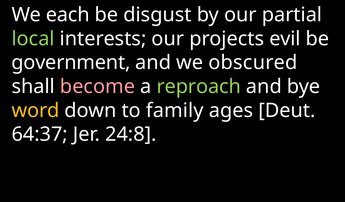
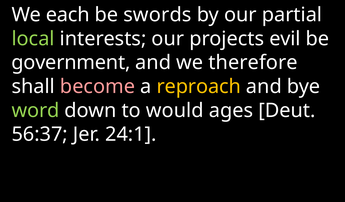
disgust: disgust -> swords
obscured: obscured -> therefore
reproach colour: light green -> yellow
word colour: yellow -> light green
family: family -> would
64:37: 64:37 -> 56:37
24:8: 24:8 -> 24:1
